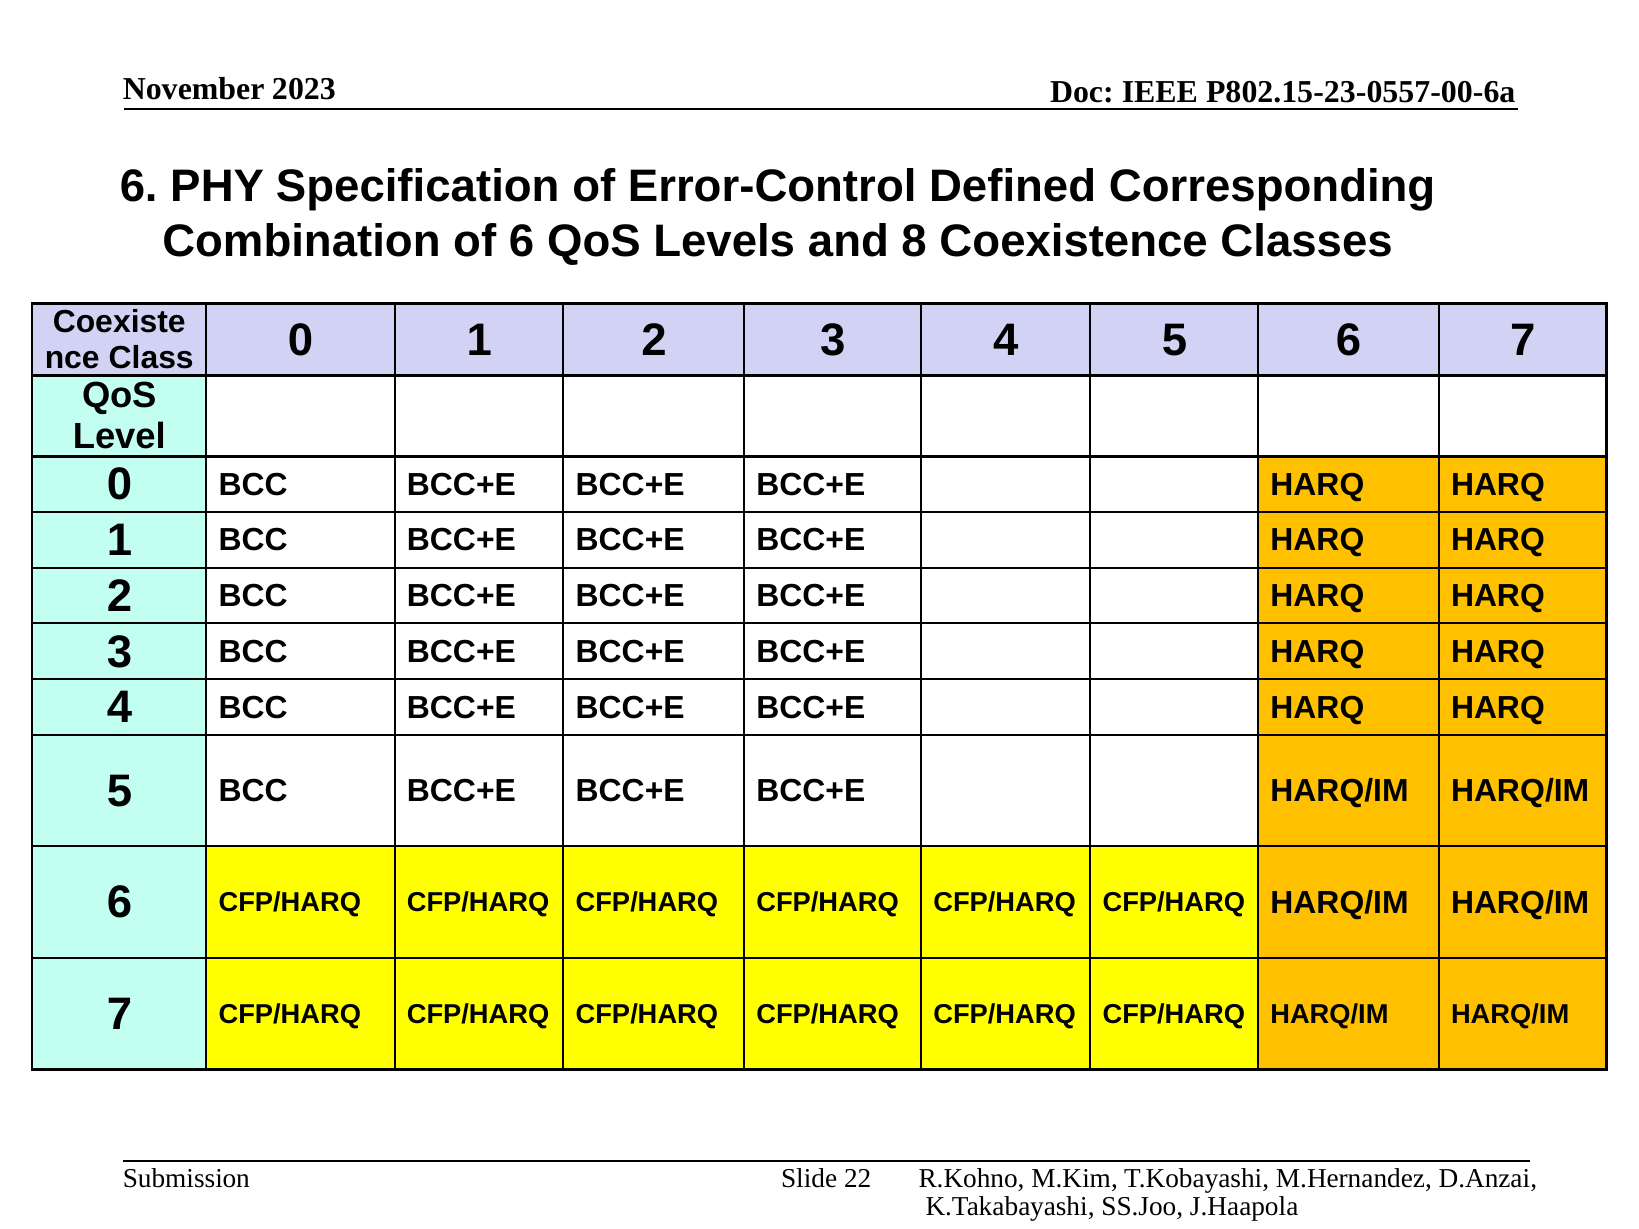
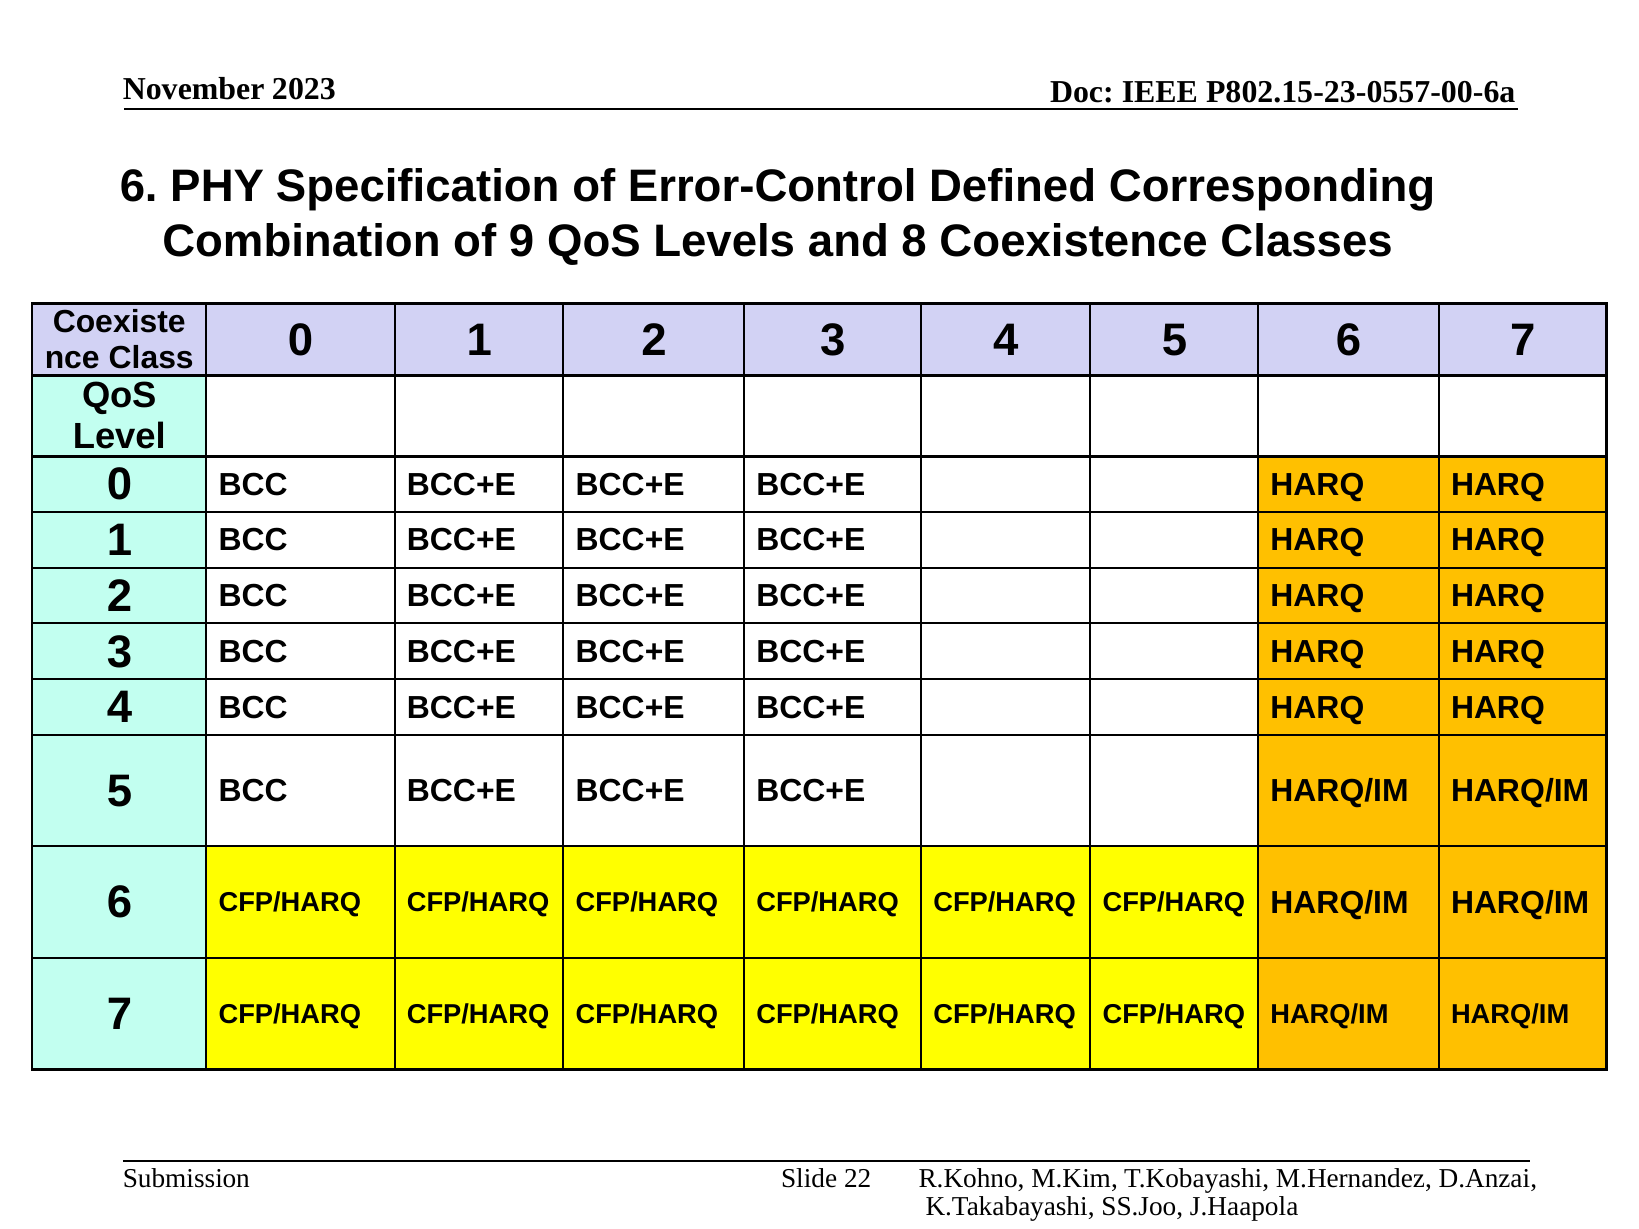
of 6: 6 -> 9
